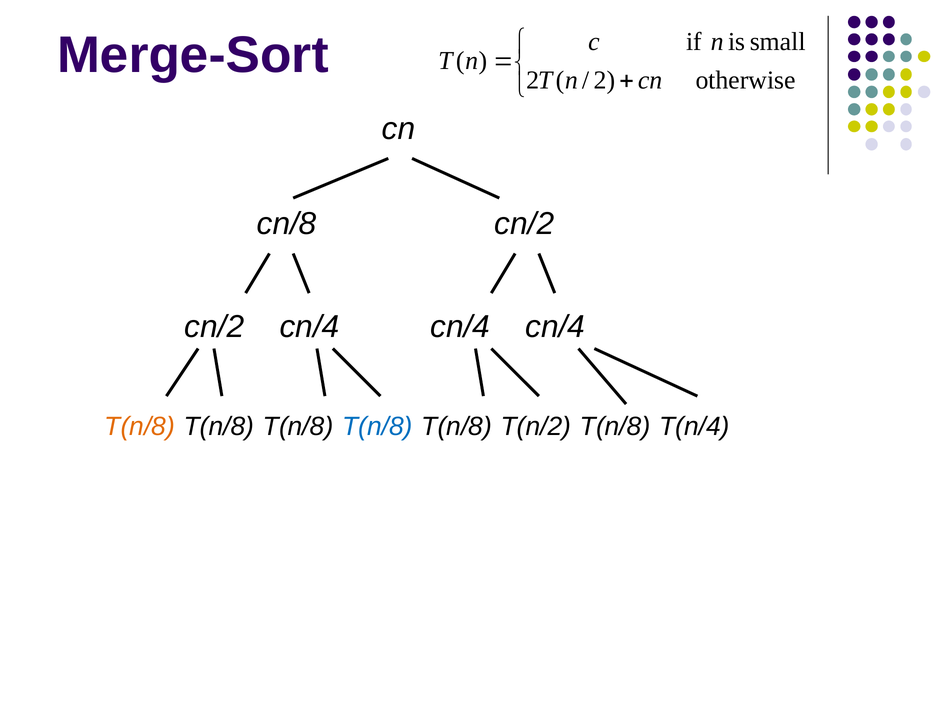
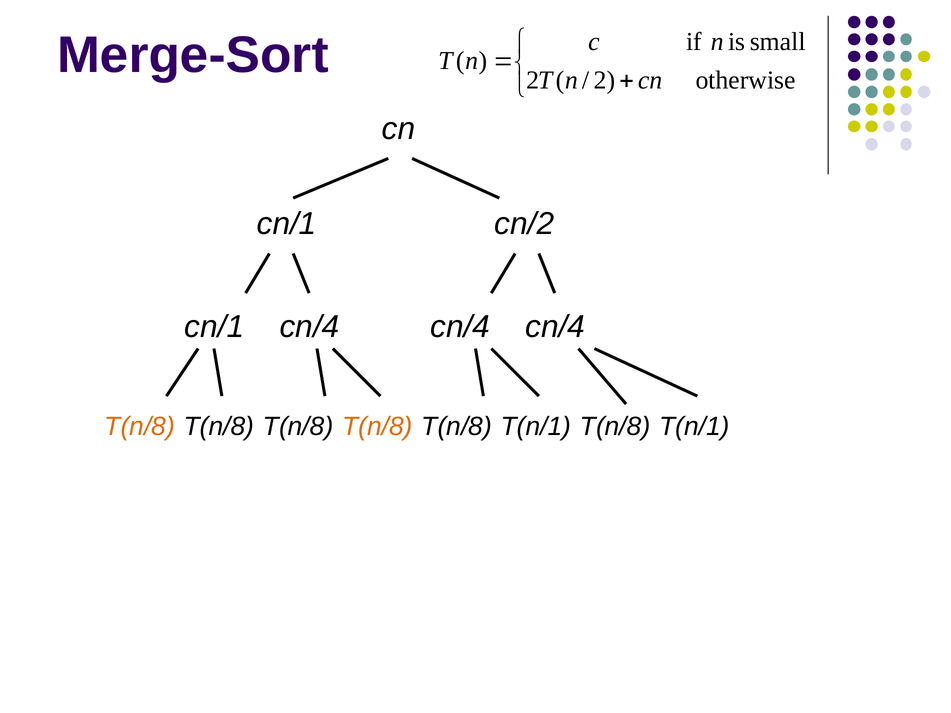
cn/8 at (287, 224): cn/8 -> cn/1
cn/2 at (214, 327): cn/2 -> cn/1
T(n/8 at (377, 427) colour: blue -> orange
T(n/2 at (536, 427): T(n/2 -> T(n/1
T(n/4 at (694, 427): T(n/4 -> T(n/1
